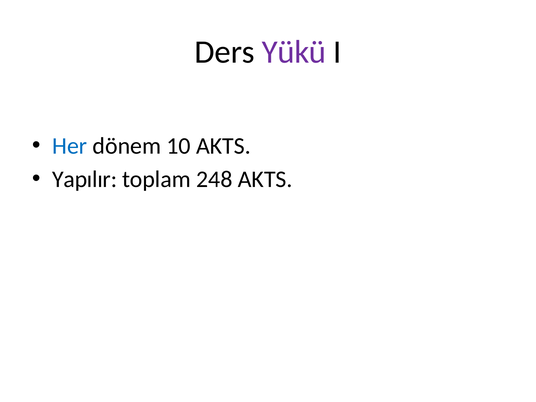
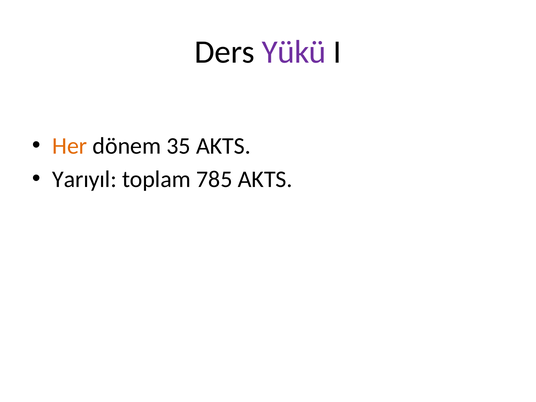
Her colour: blue -> orange
10: 10 -> 35
Yapılır: Yapılır -> Yarıyıl
248: 248 -> 785
